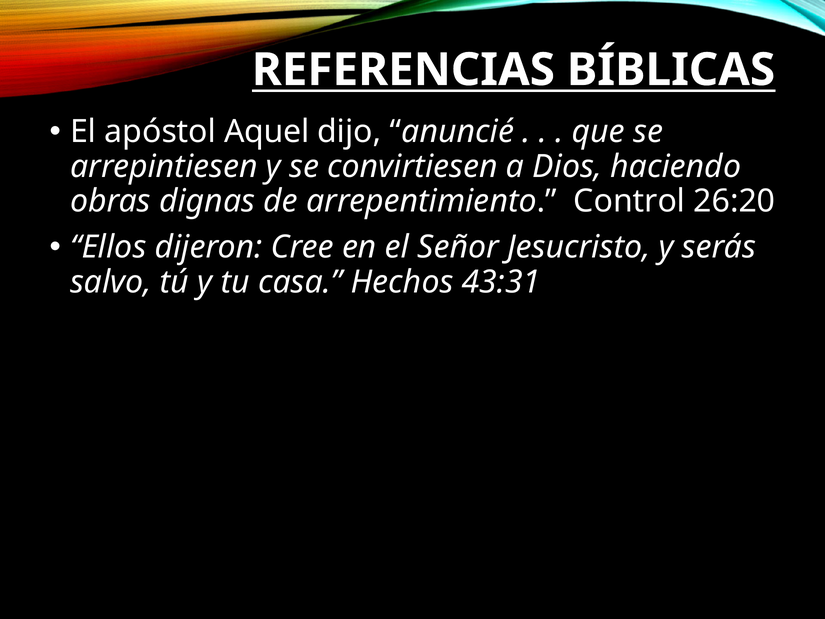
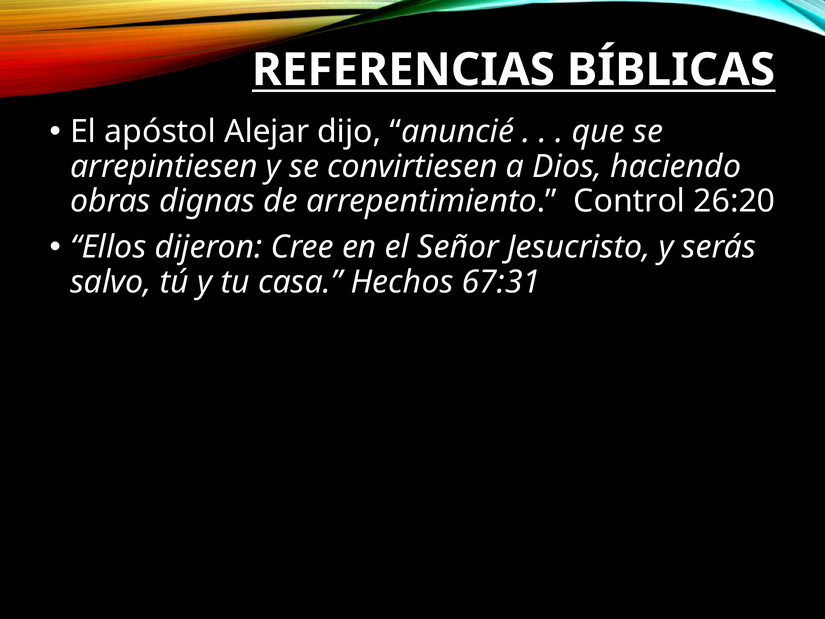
Aquel: Aquel -> Alejar
43:31: 43:31 -> 67:31
